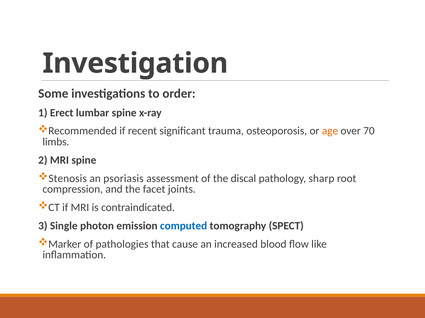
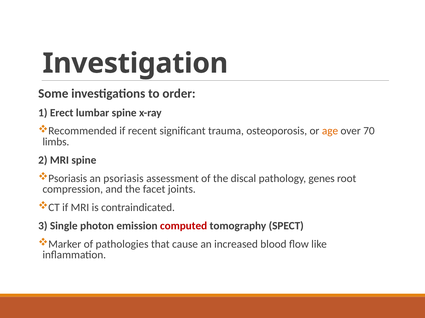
Stenosis at (68, 179): Stenosis -> Psoriasis
sharp: sharp -> genes
computed colour: blue -> red
